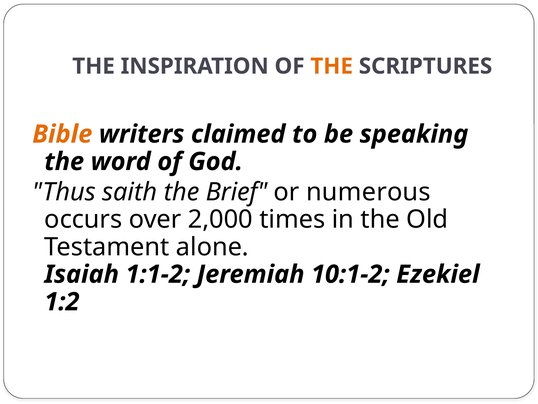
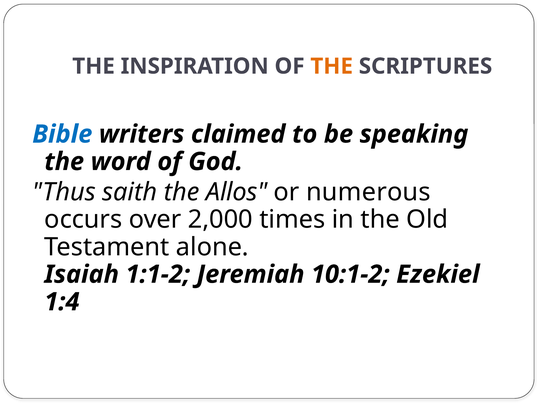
Bible colour: orange -> blue
Brief: Brief -> Allos
1:2: 1:2 -> 1:4
